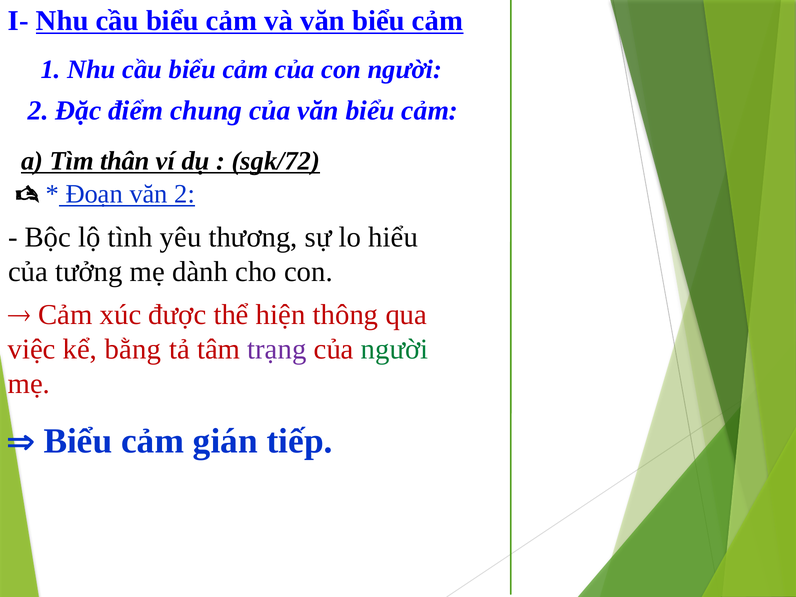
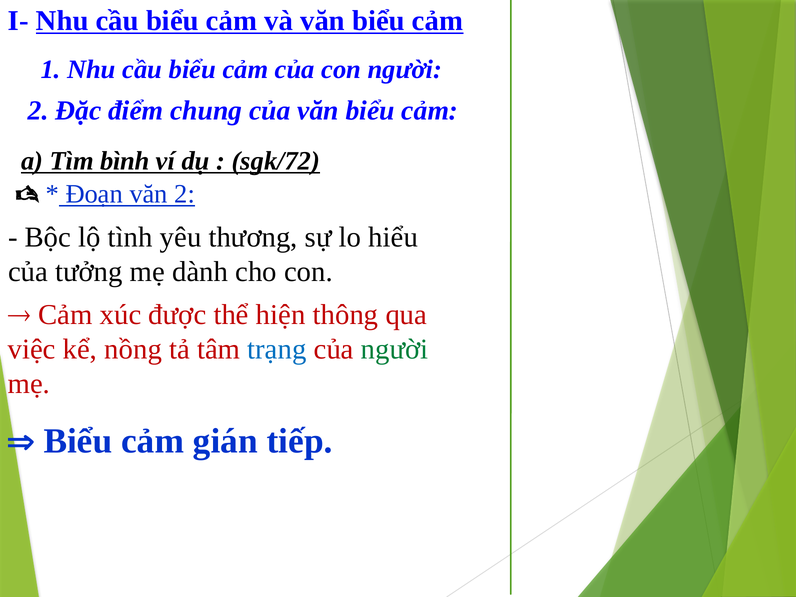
thân: thân -> bình
bằng: bằng -> nồng
trạng colour: purple -> blue
